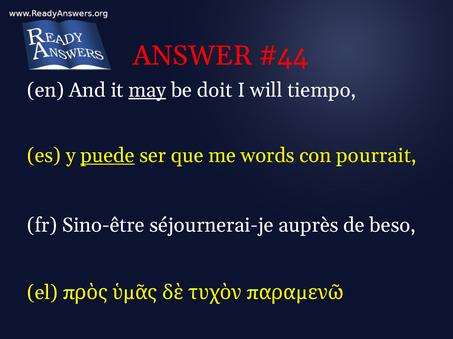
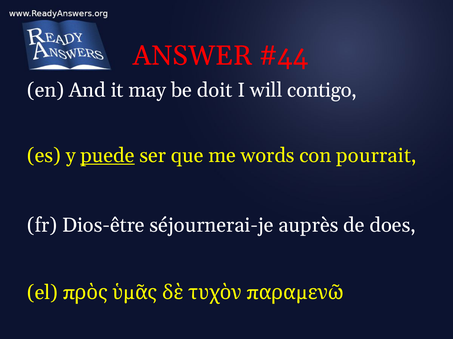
may underline: present -> none
tiempo: tiempo -> contigo
Sino-être: Sino-être -> Dios-être
beso: beso -> does
